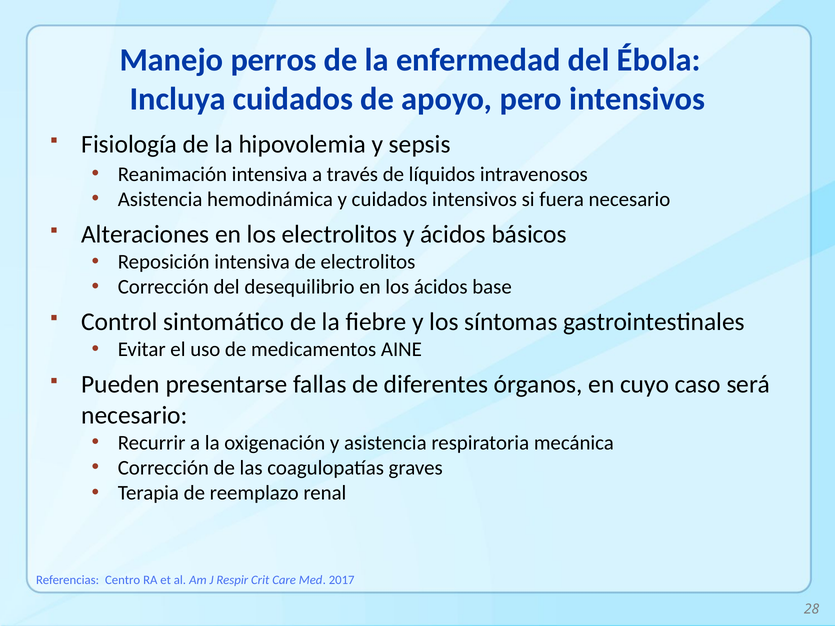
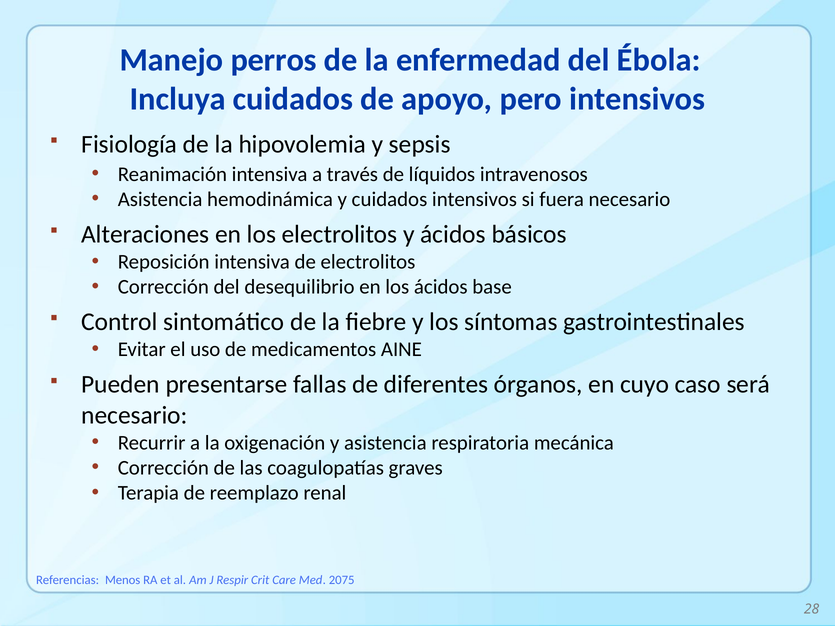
Centro: Centro -> Menos
2017: 2017 -> 2075
